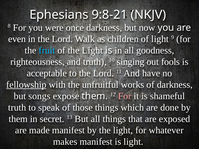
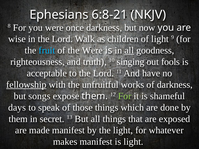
9:8-21: 9:8-21 -> 6:8-21
even: even -> wise
of the Light: Light -> Were
all at (129, 50) underline: none -> present
For at (125, 96) colour: pink -> light green
truth at (17, 108): truth -> days
